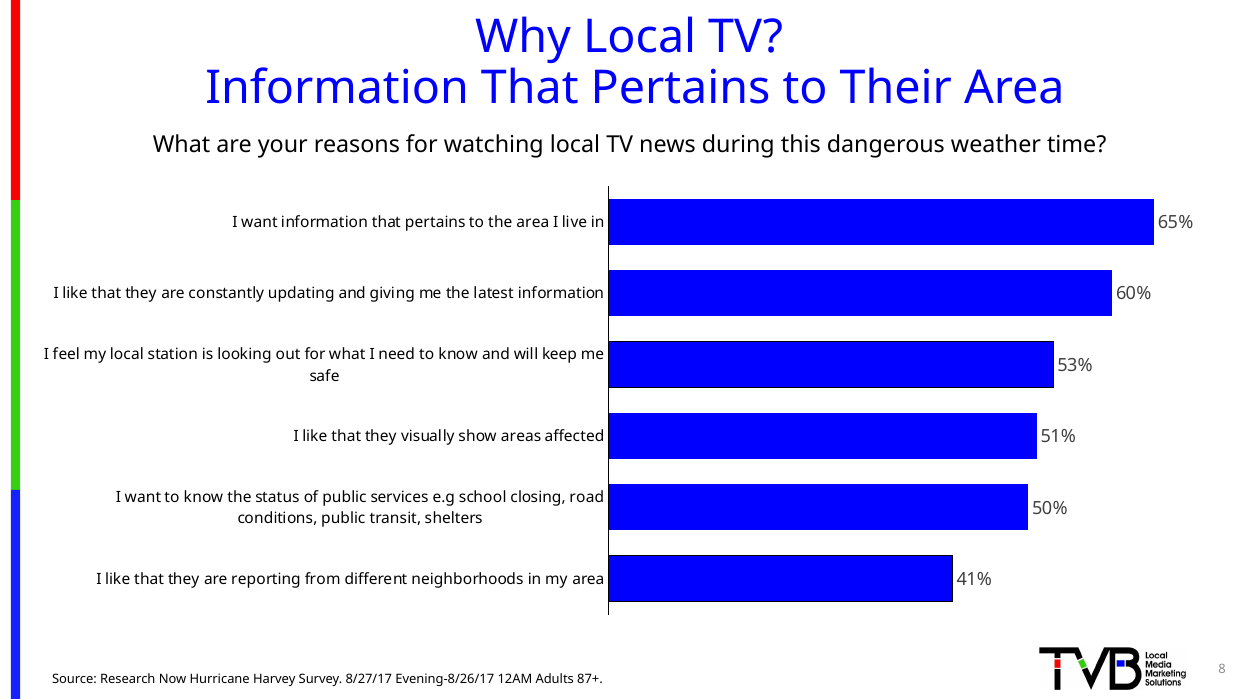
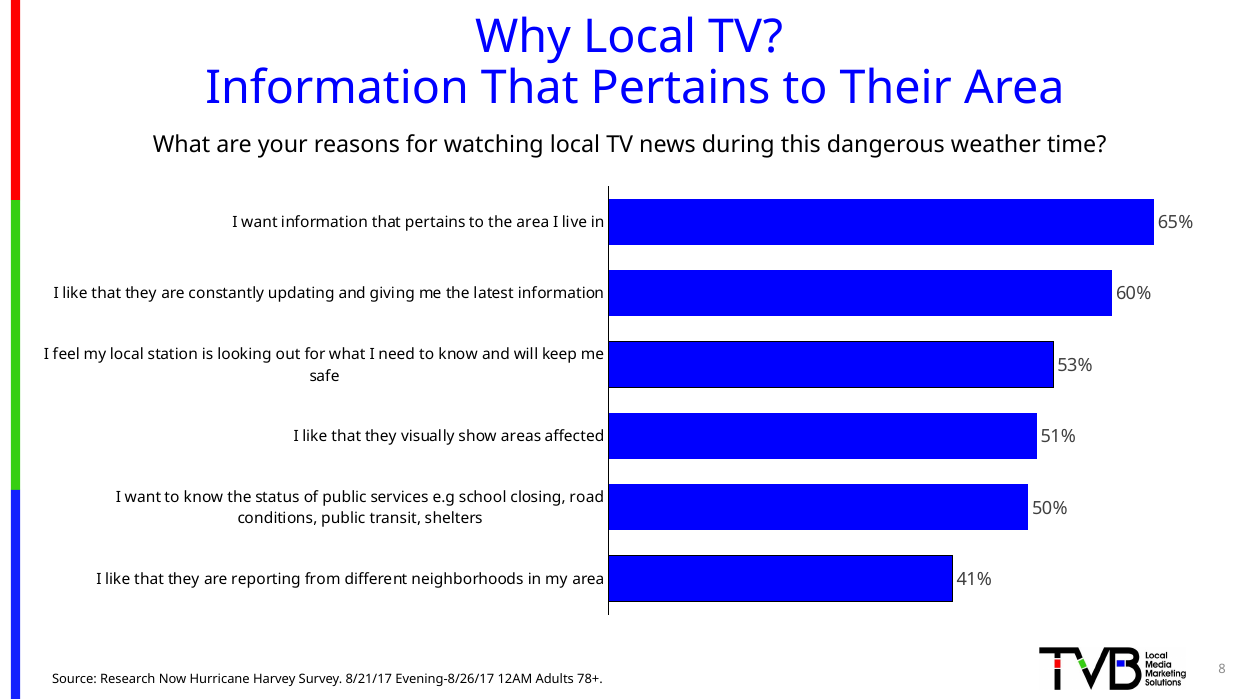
8/27/17: 8/27/17 -> 8/21/17
87+: 87+ -> 78+
